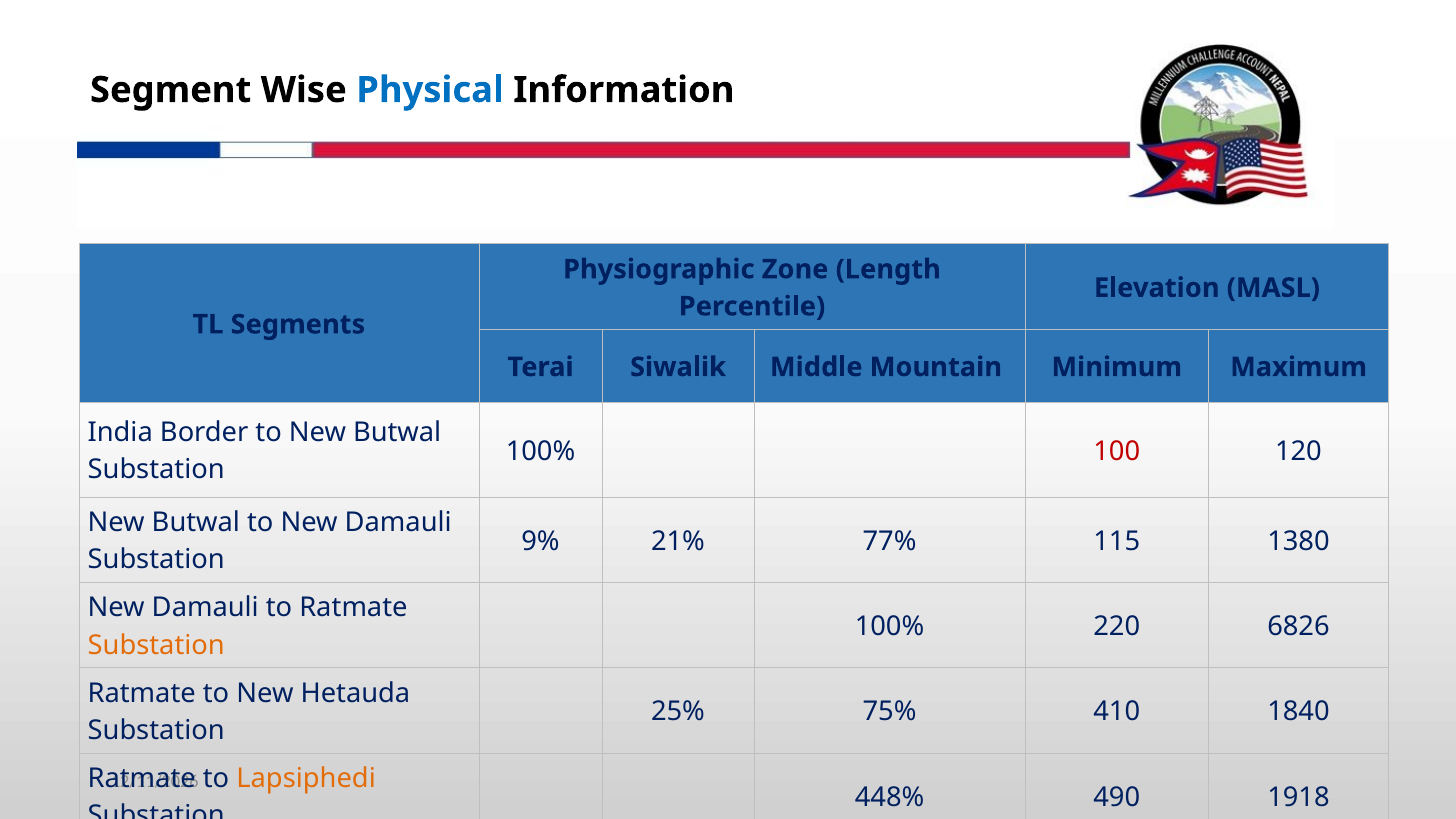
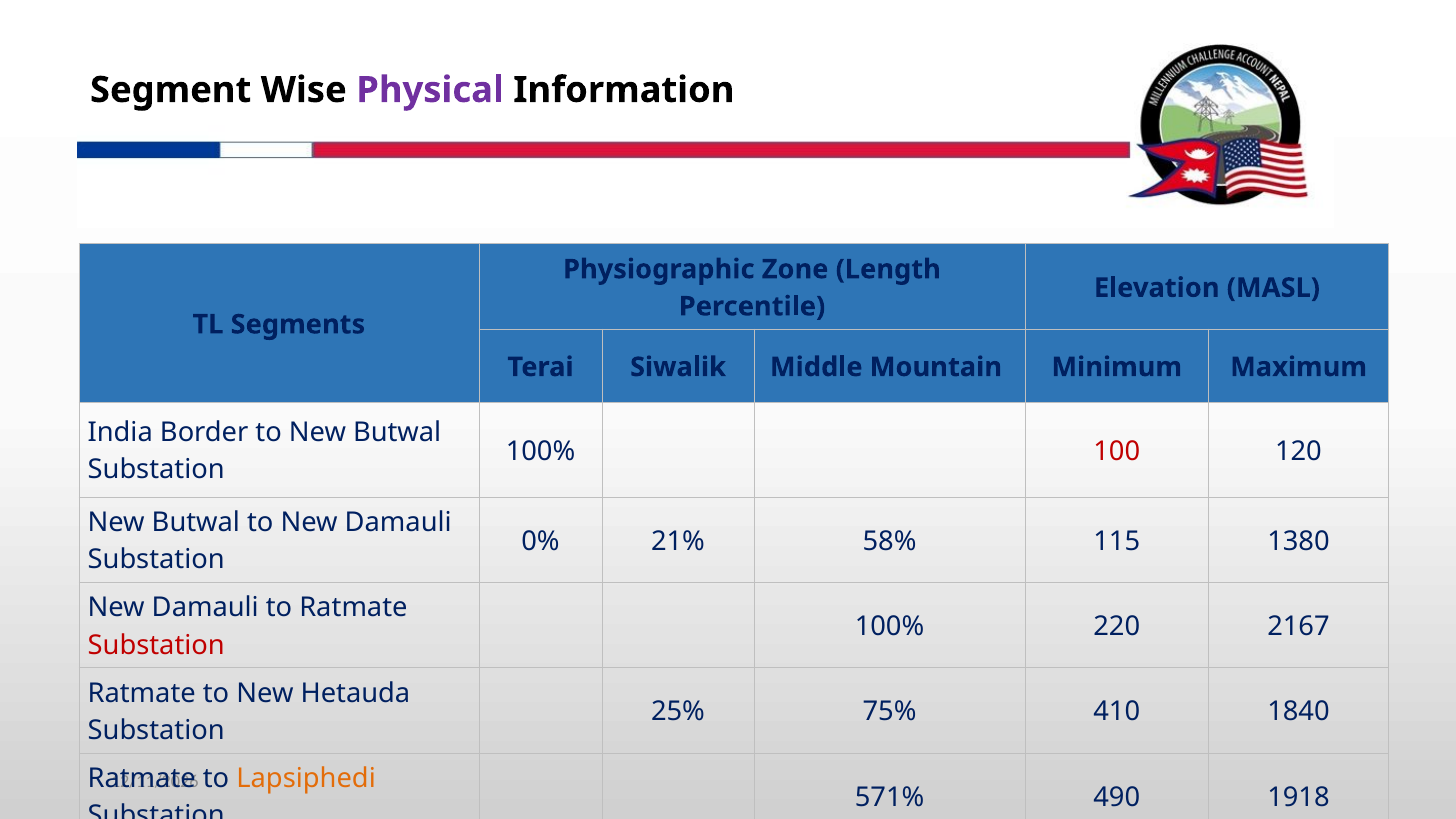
Physical colour: blue -> purple
9%: 9% -> 0%
77%: 77% -> 58%
6826: 6826 -> 2167
Substation at (156, 645) colour: orange -> red
448%: 448% -> 571%
